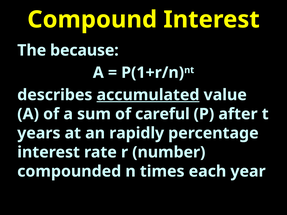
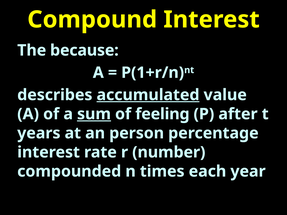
sum underline: none -> present
careful: careful -> feeling
rapidly: rapidly -> person
